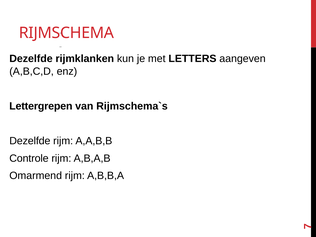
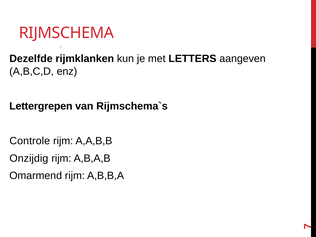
Dezelfde at (30, 141): Dezelfde -> Controle
Controle: Controle -> Onzijdig
